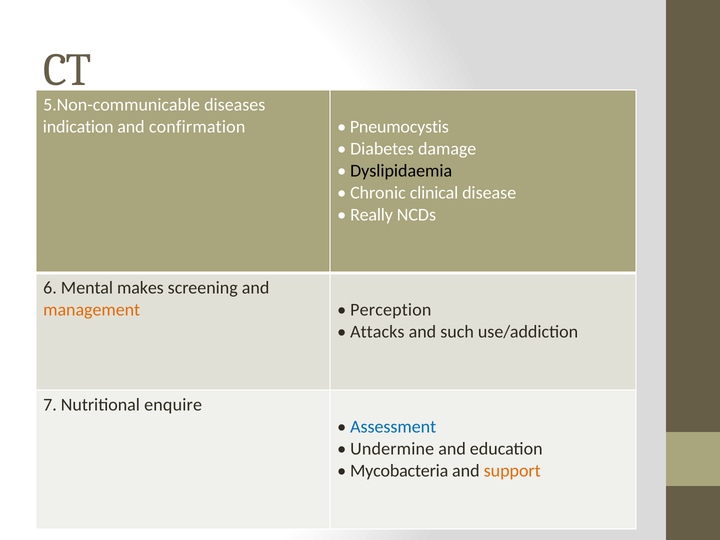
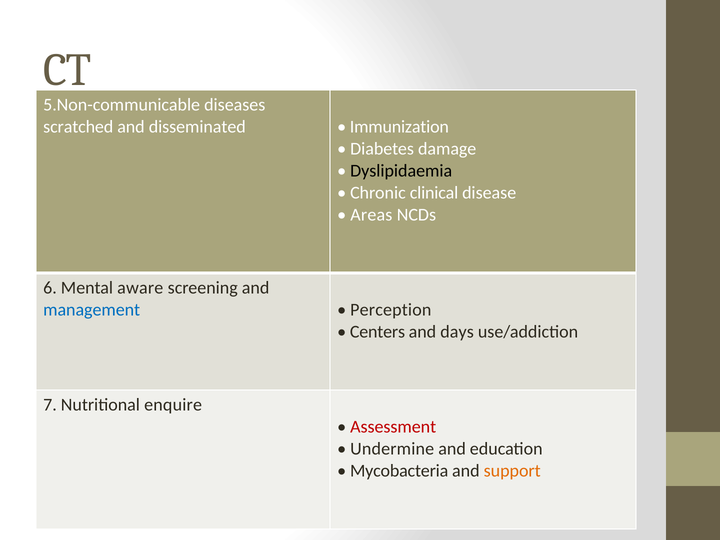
indication: indication -> scratched
confirmation: confirmation -> disseminated
Pneumocystis: Pneumocystis -> Immunization
Really: Really -> Areas
makes: makes -> aware
management colour: orange -> blue
Attacks: Attacks -> Centers
such: such -> days
Assessment colour: blue -> red
